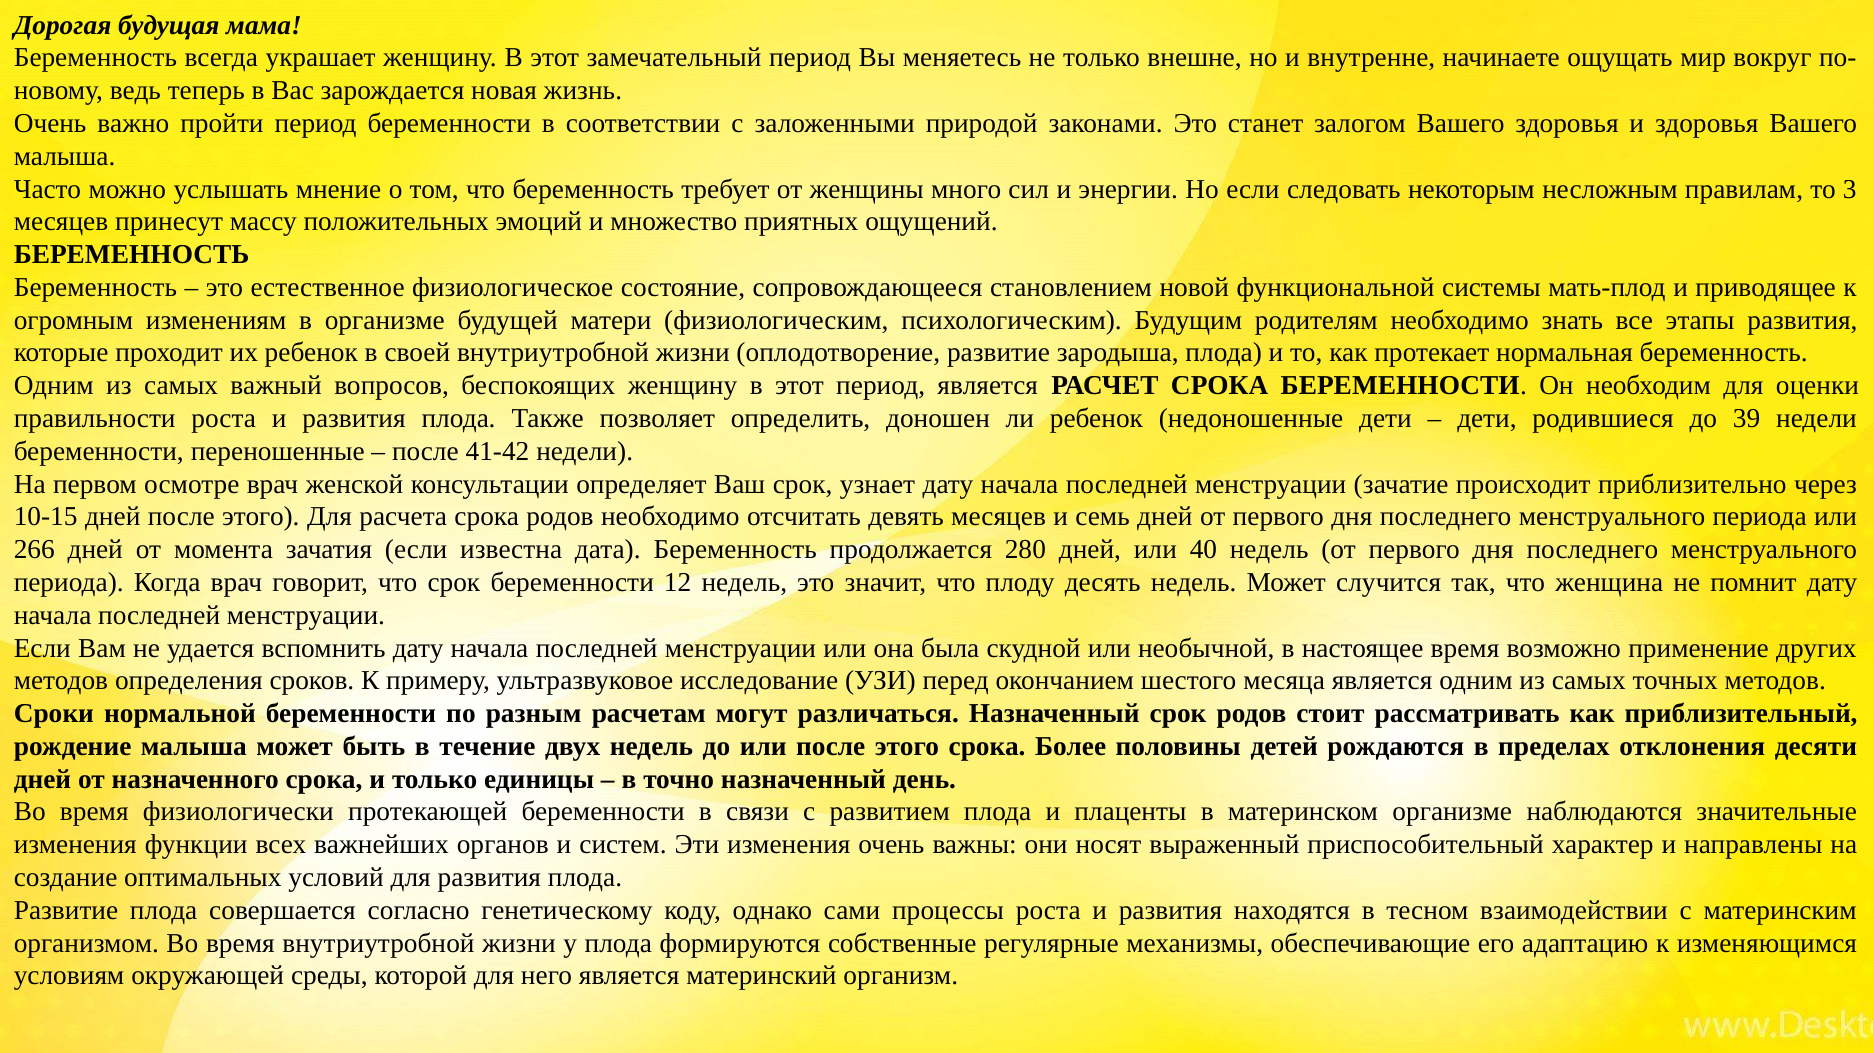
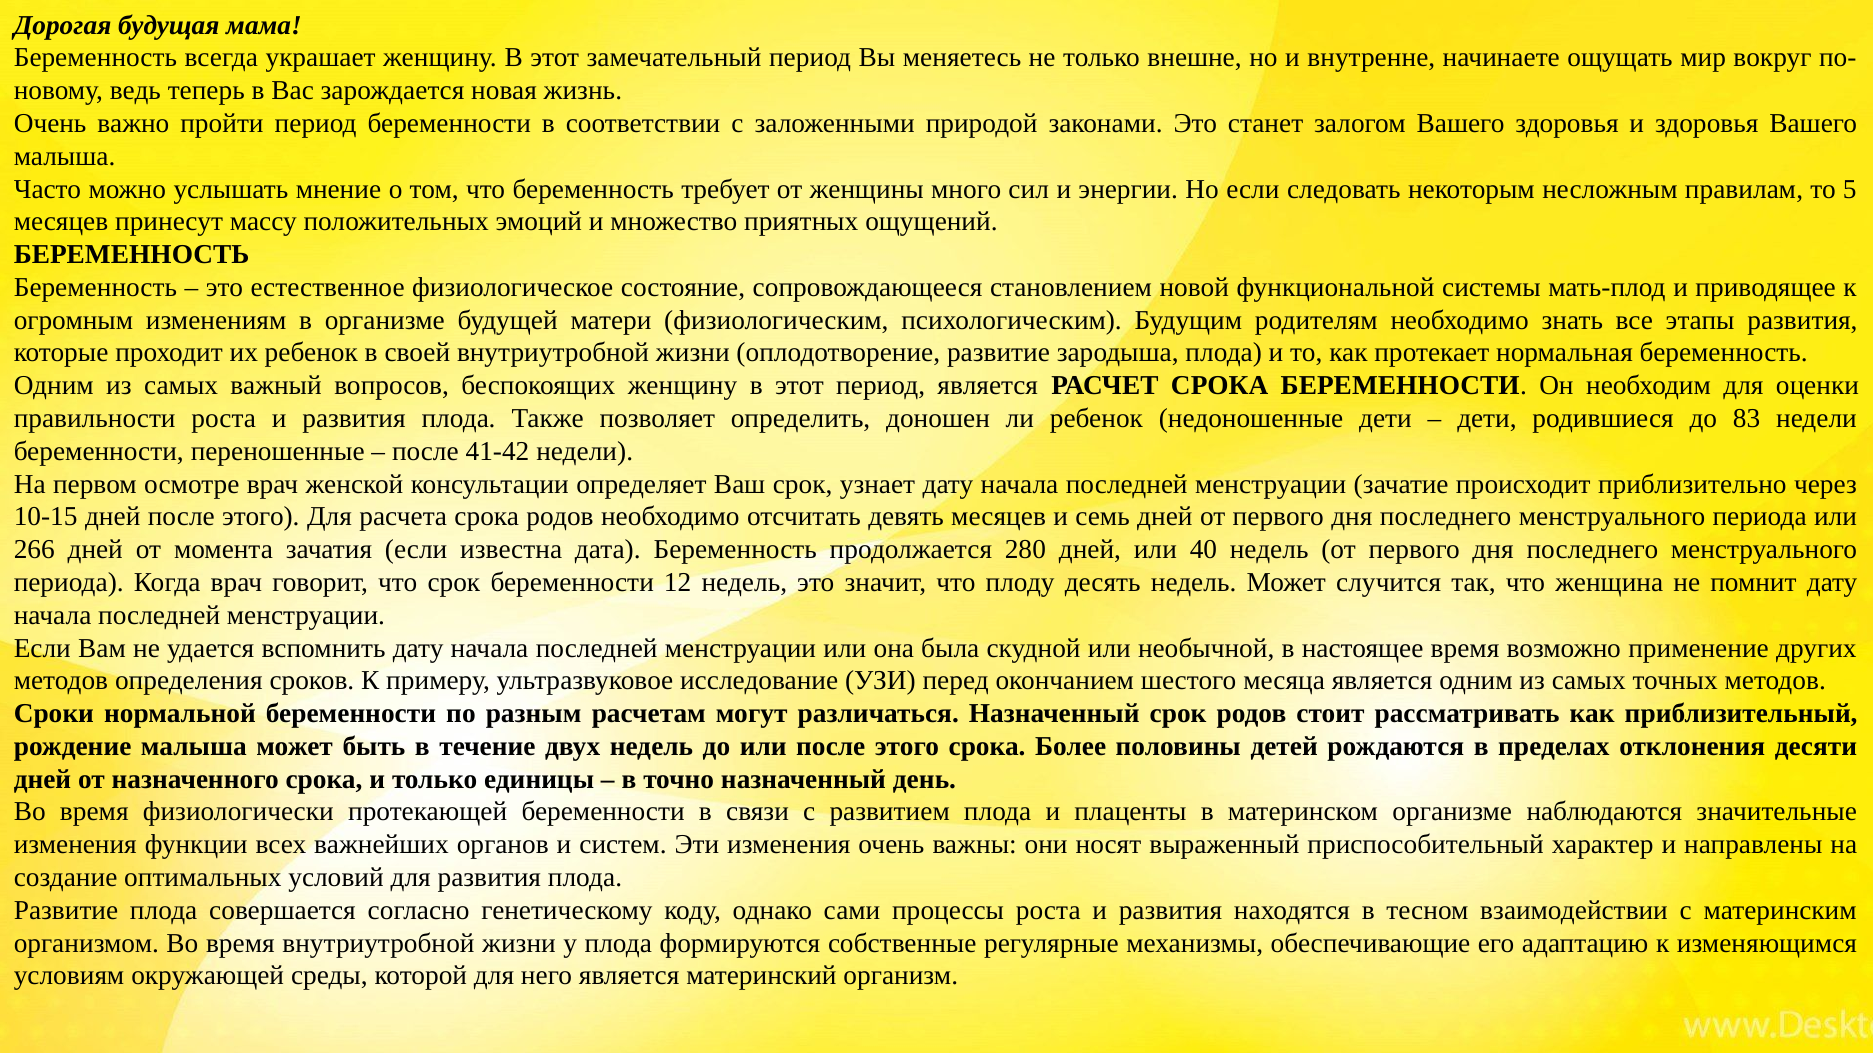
3: 3 -> 5
39: 39 -> 83
